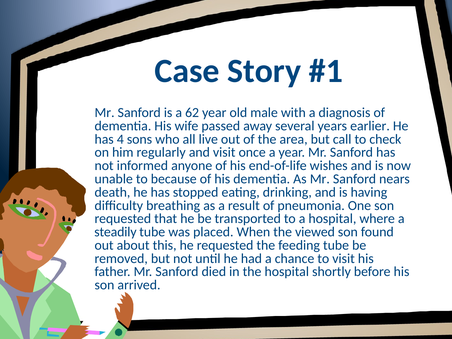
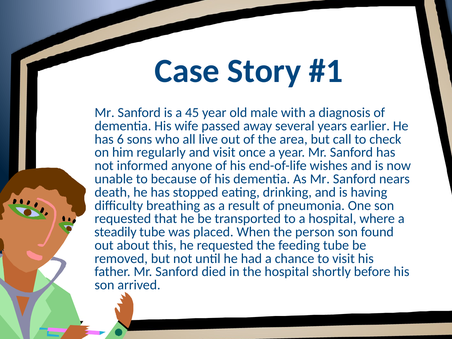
62: 62 -> 45
4: 4 -> 6
viewed: viewed -> person
